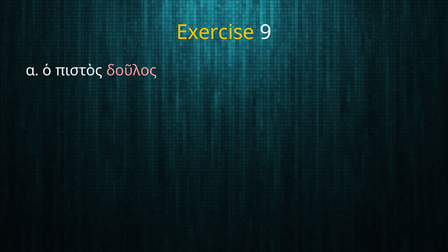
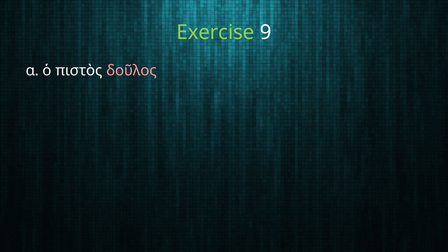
Exercise colour: yellow -> light green
